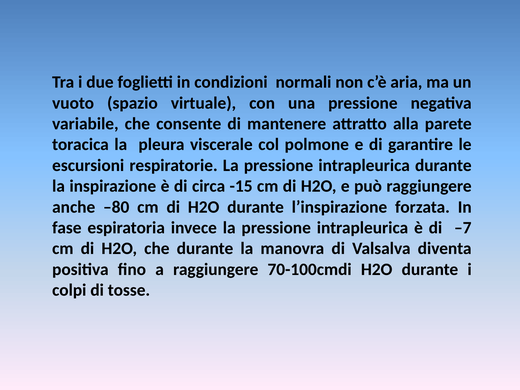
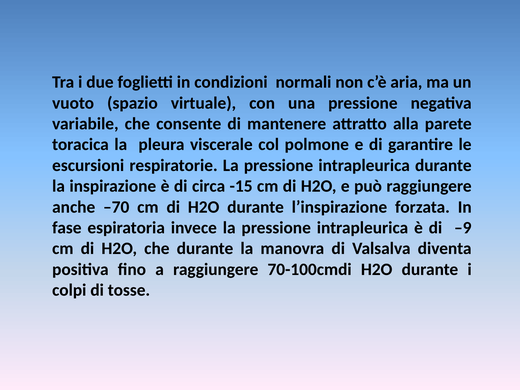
–80: –80 -> –70
–7: –7 -> –9
